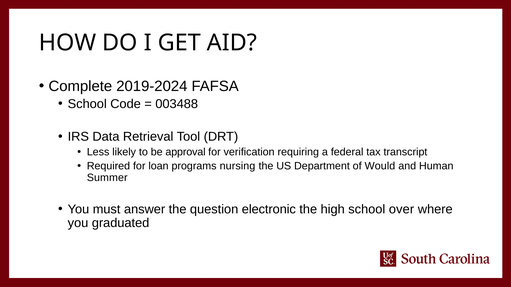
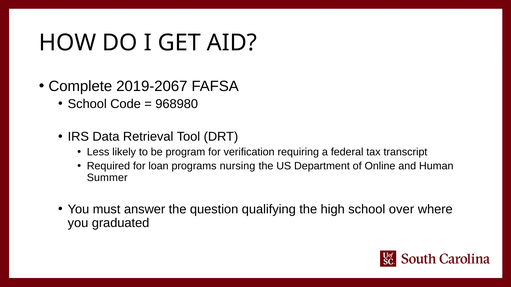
2019-2024: 2019-2024 -> 2019-2067
003488: 003488 -> 968980
approval: approval -> program
Would: Would -> Online
electronic: electronic -> qualifying
